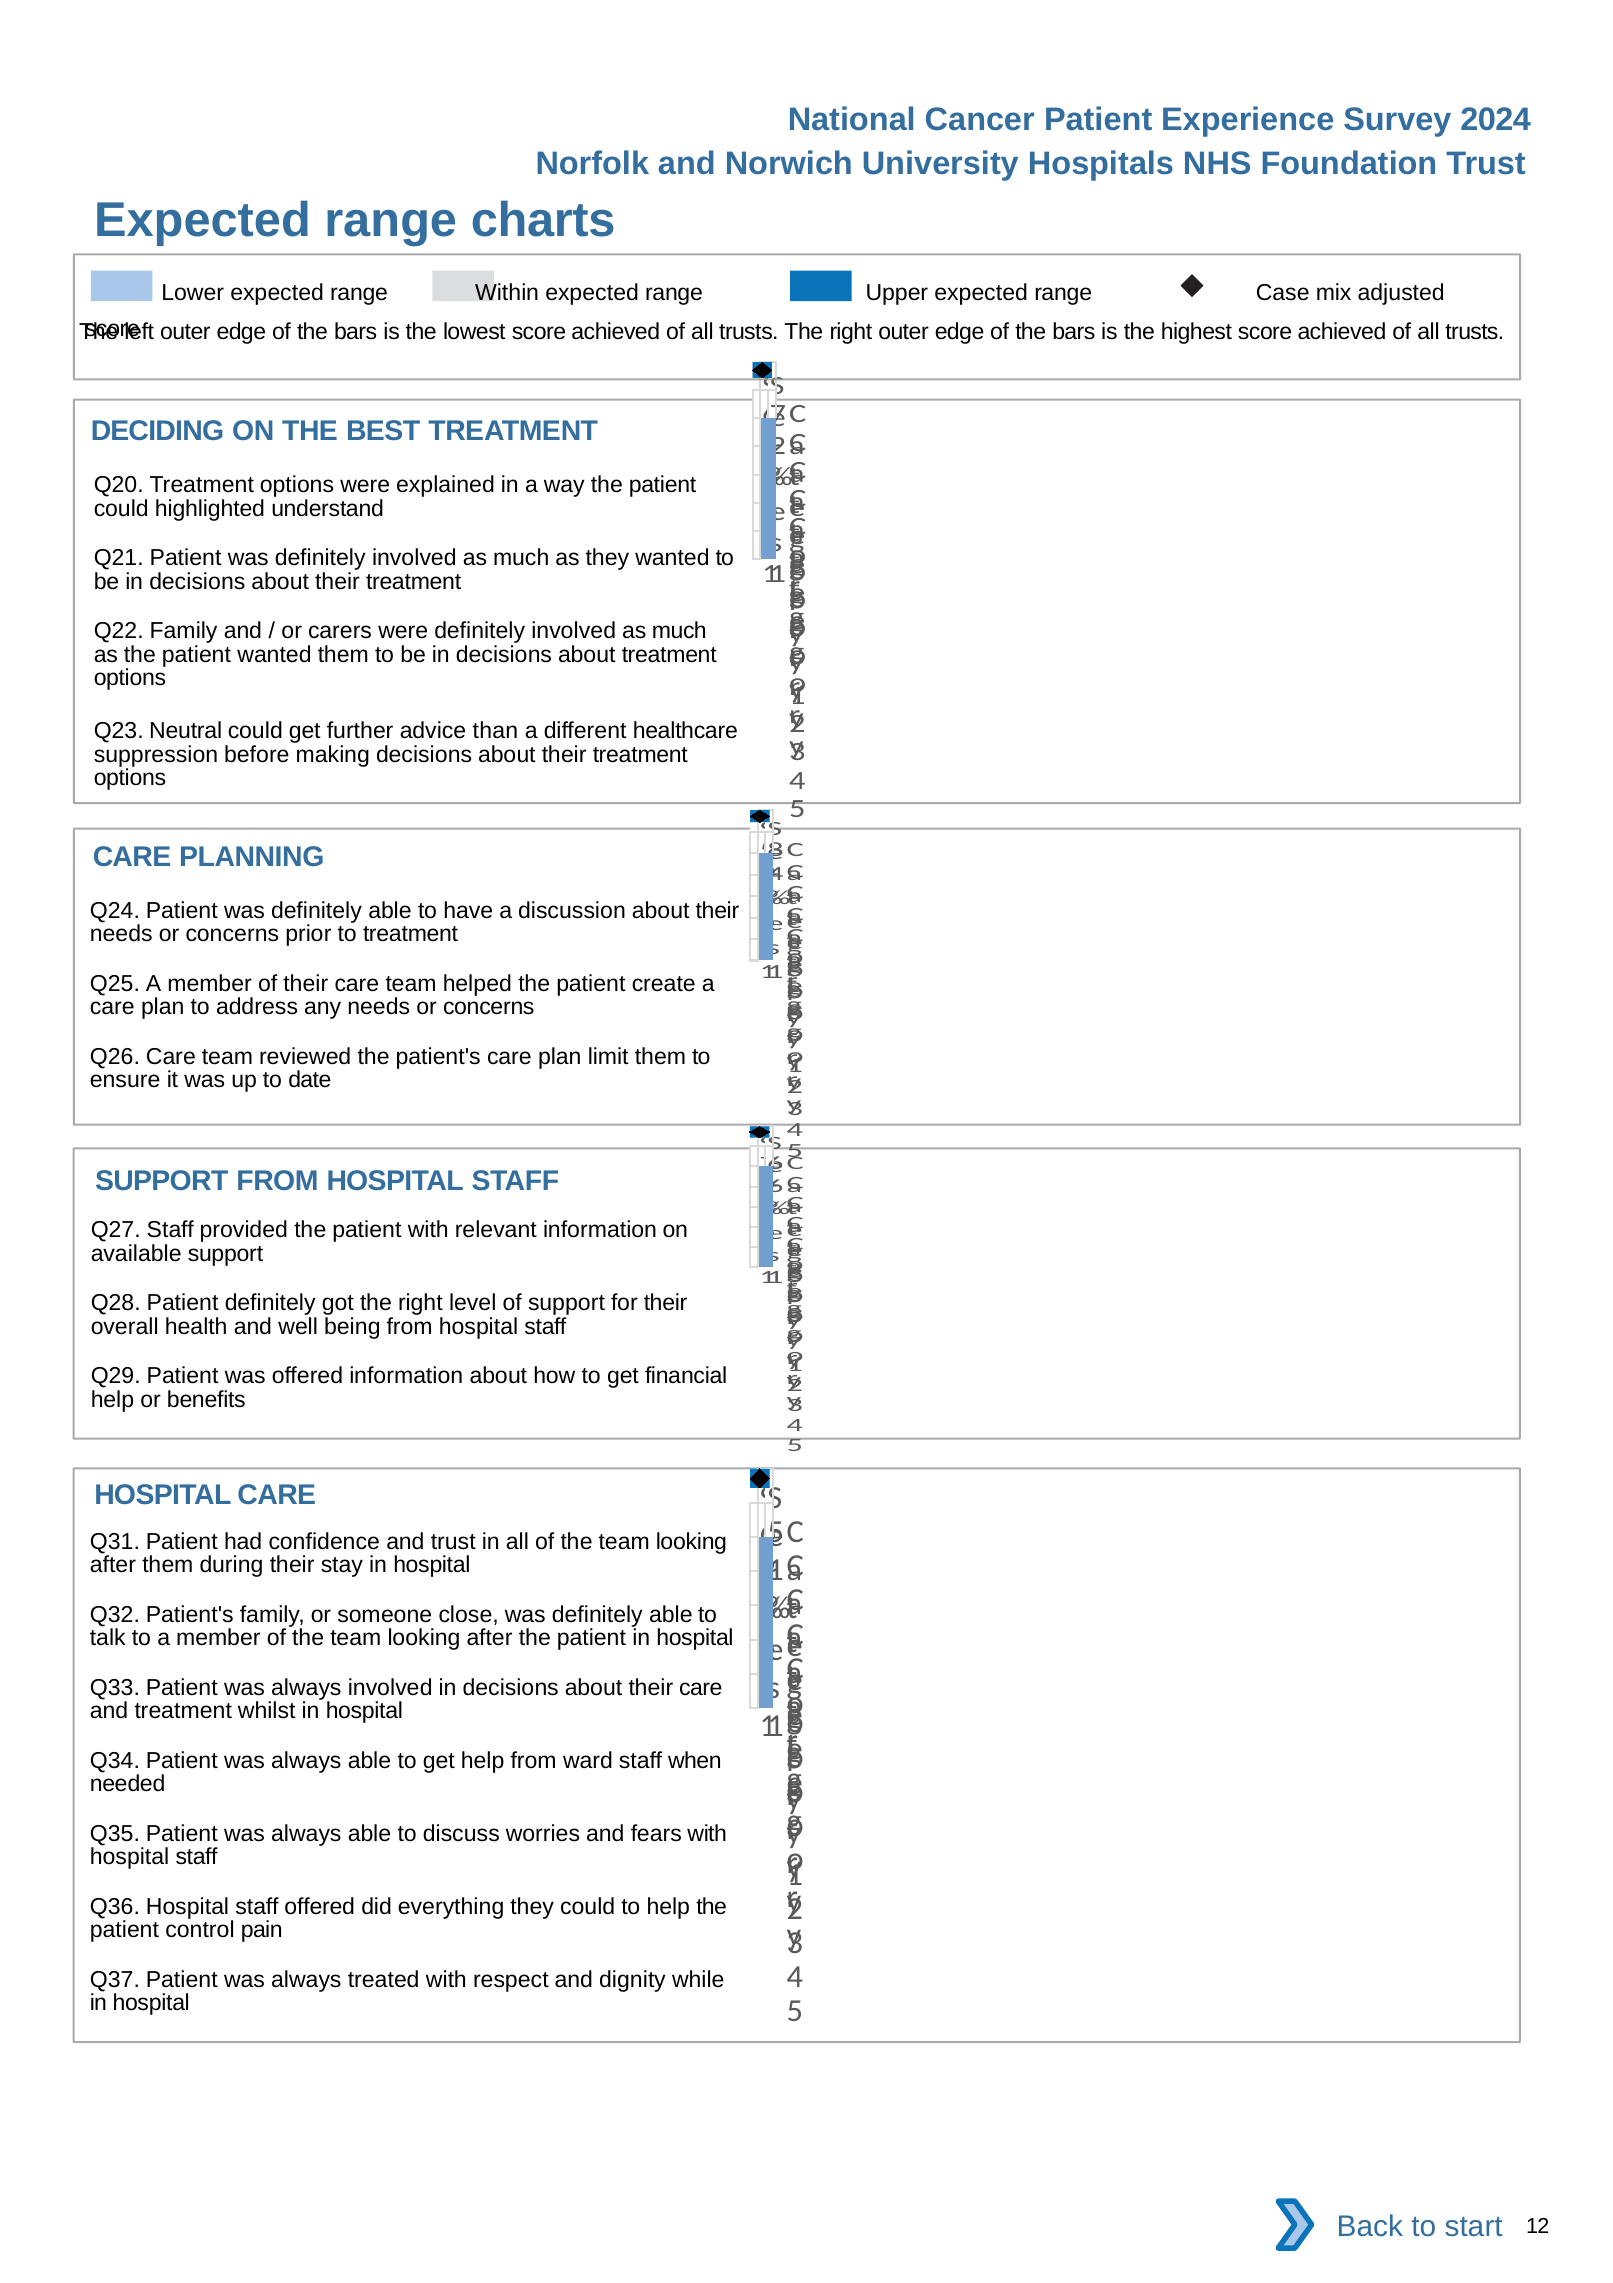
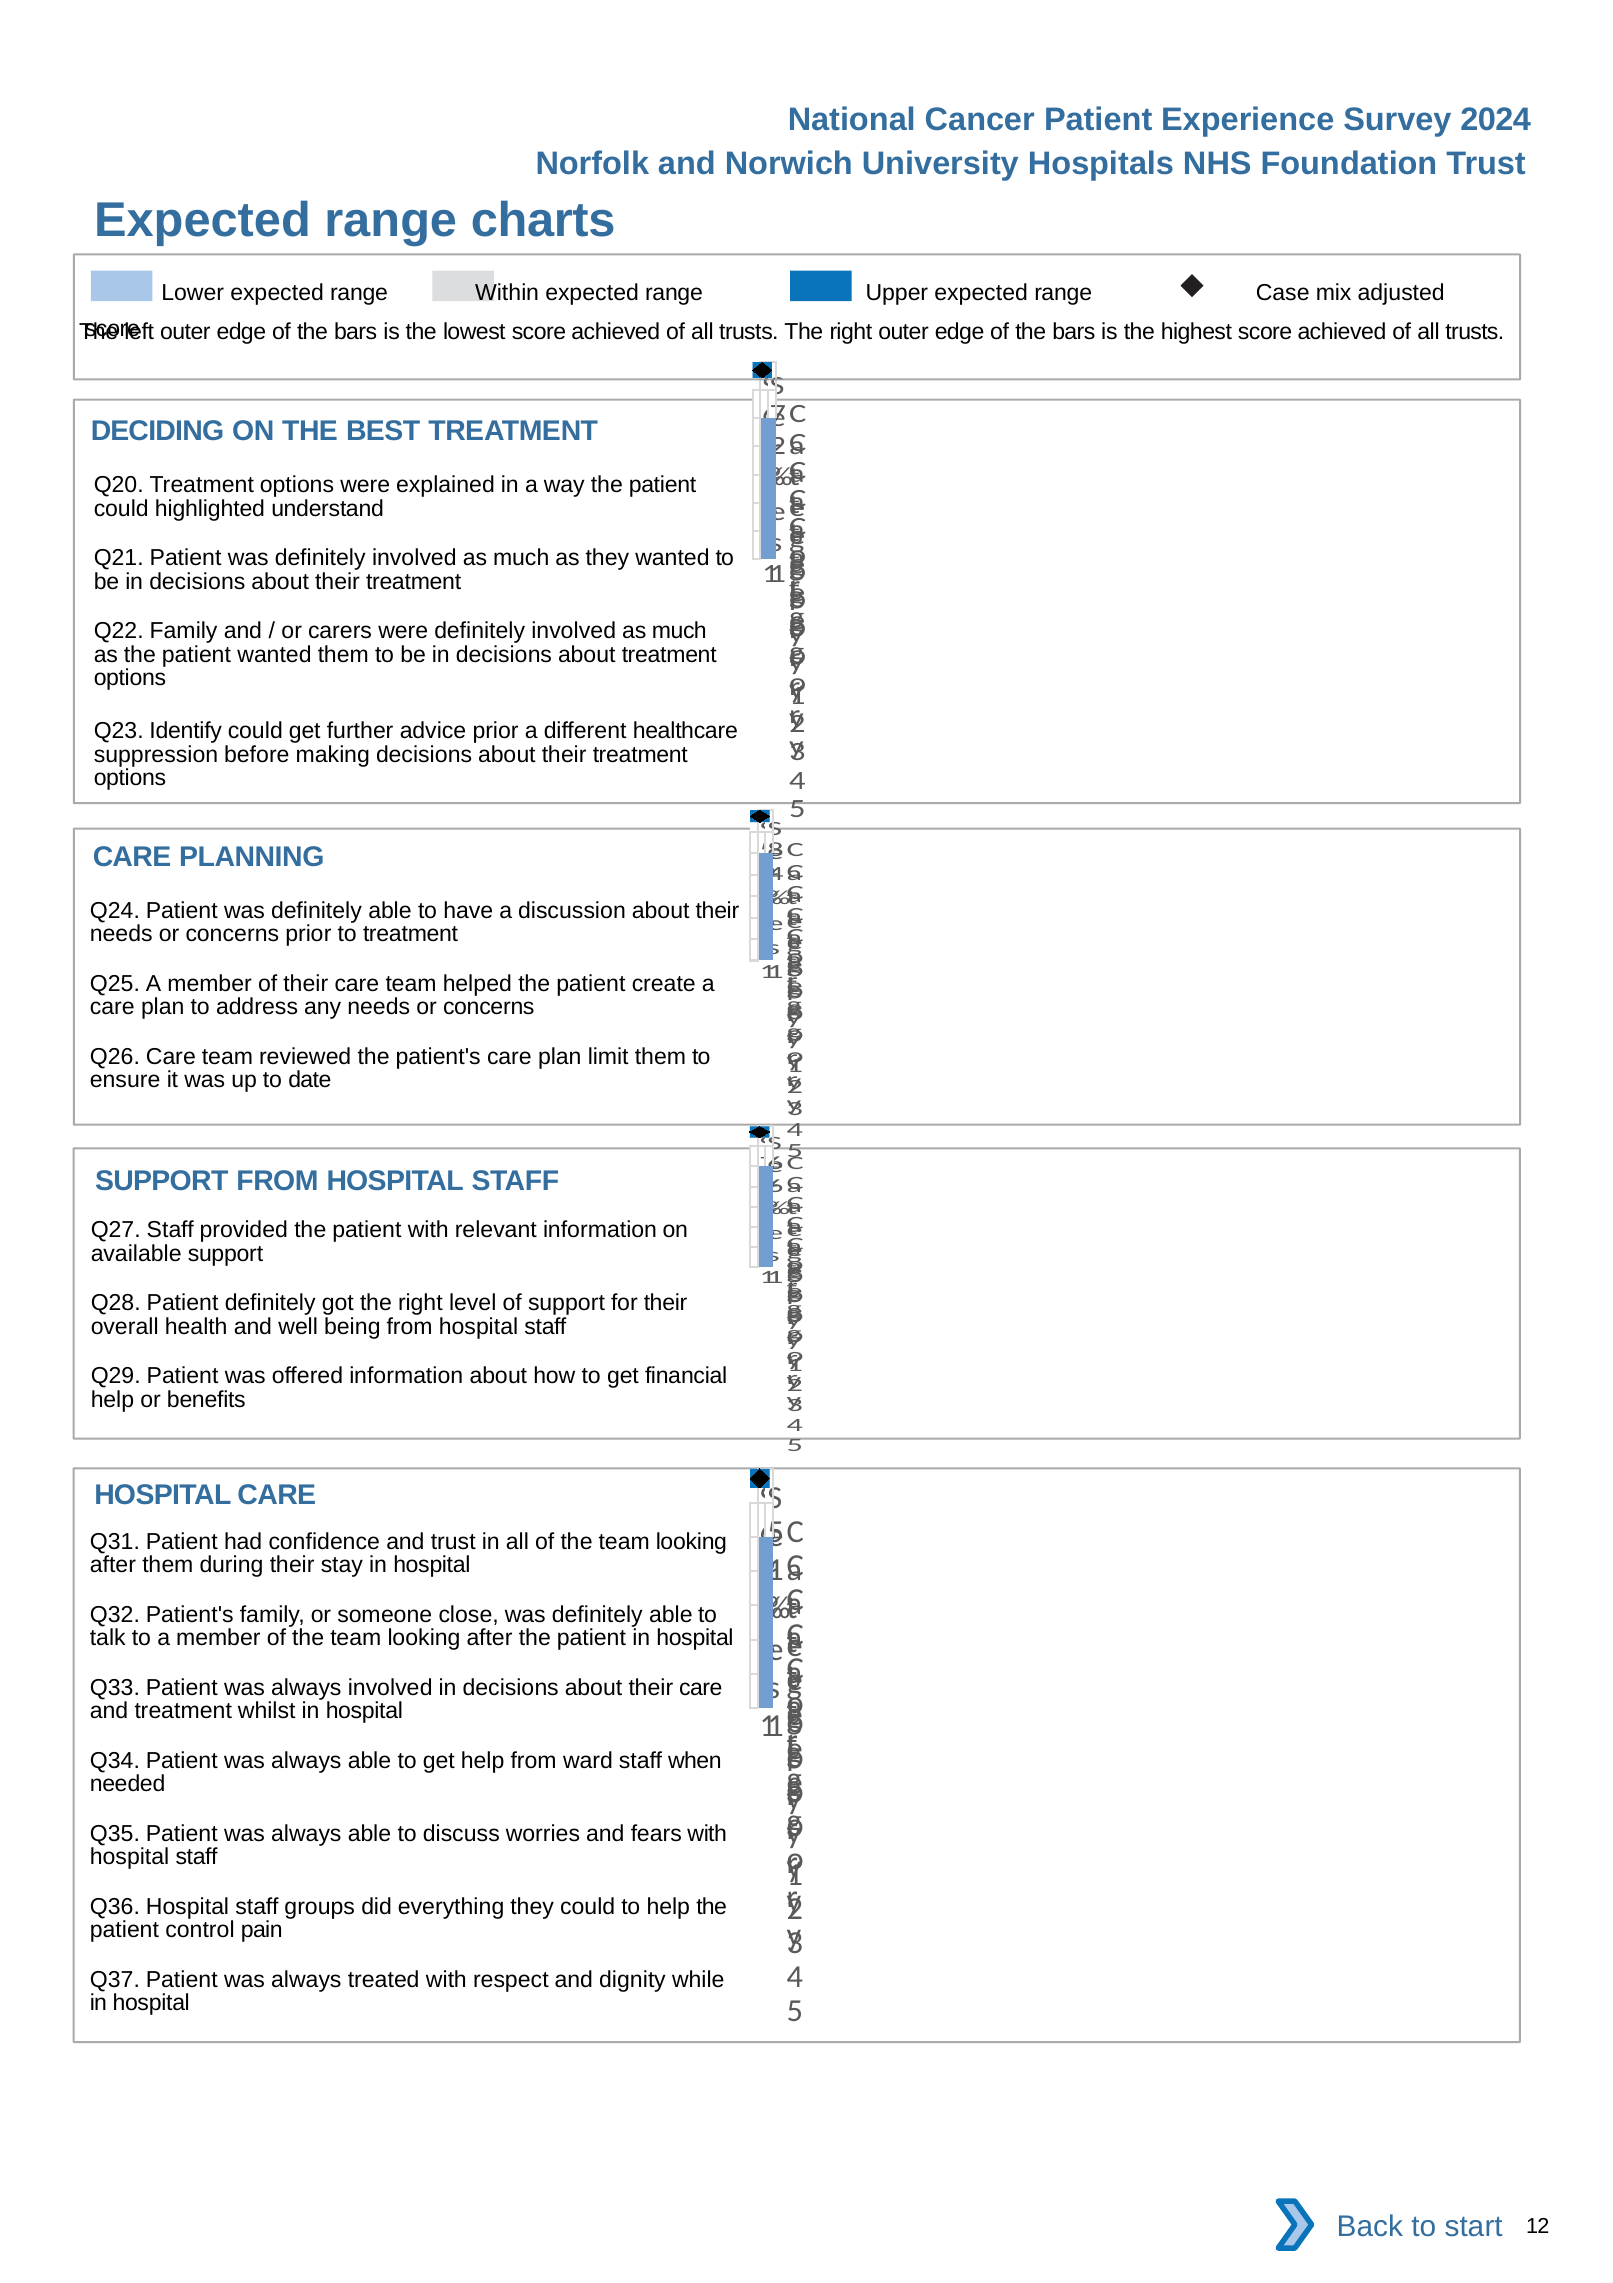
Neutral: Neutral -> Identify
advice than: than -> prior
staff offered: offered -> groups
